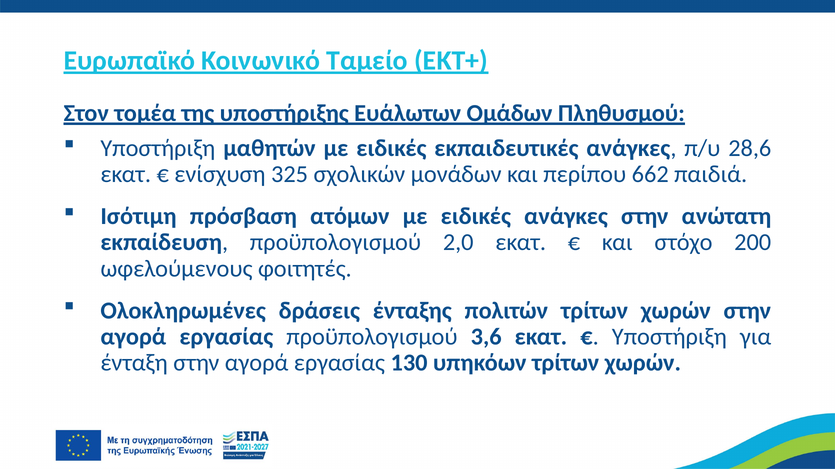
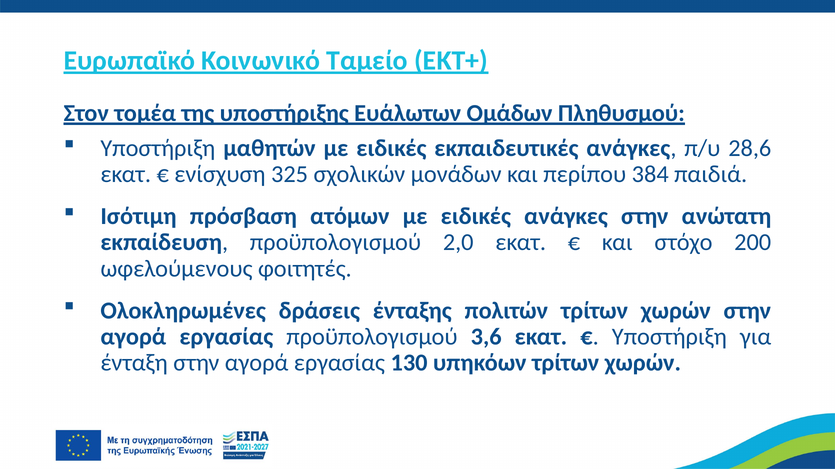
662: 662 -> 384
